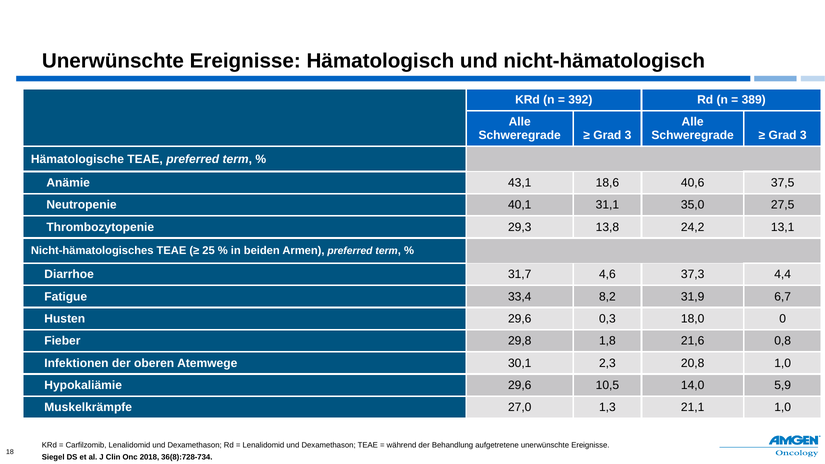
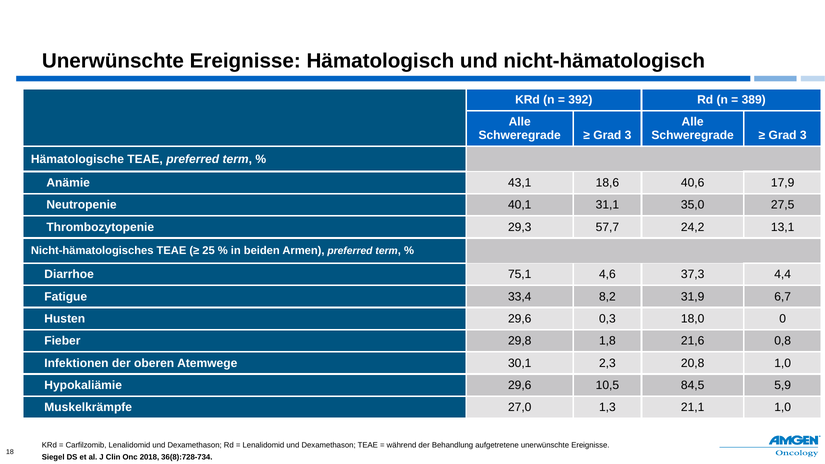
37,5: 37,5 -> 17,9
13,8: 13,8 -> 57,7
31,7: 31,7 -> 75,1
14,0: 14,0 -> 84,5
